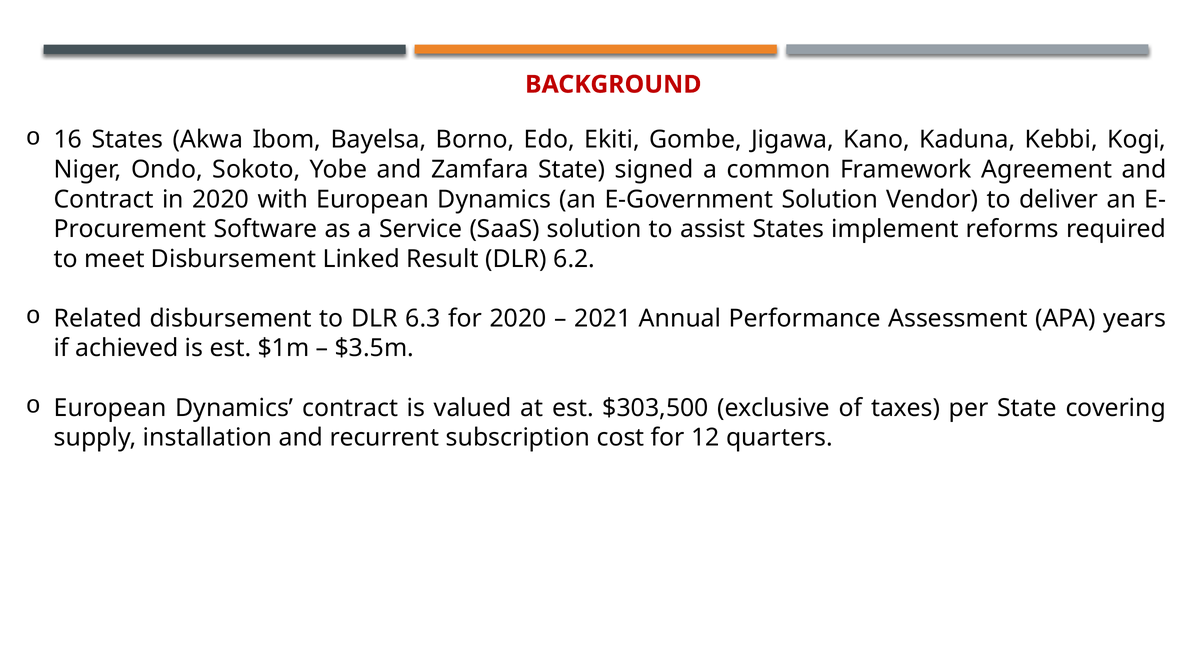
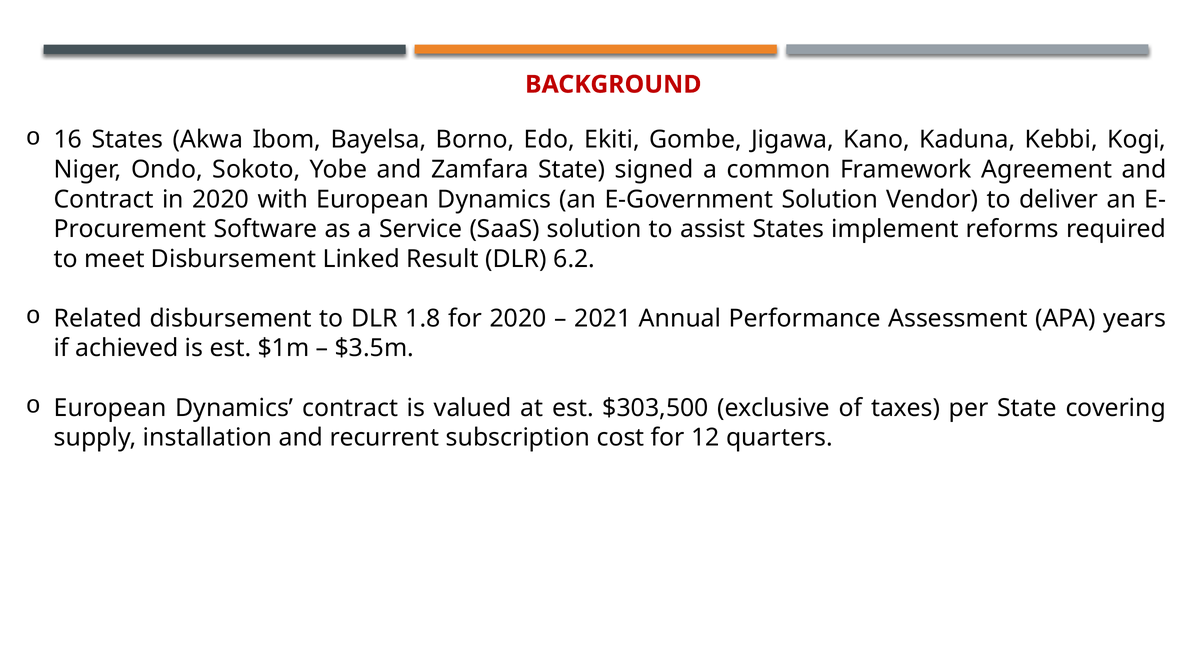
6.3: 6.3 -> 1.8
